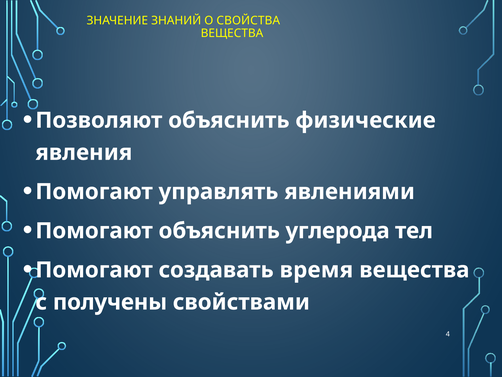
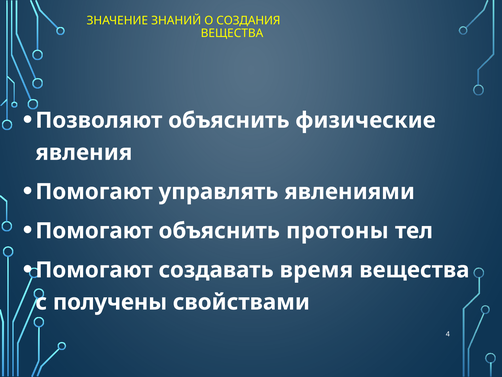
СВОЙСТВА: СВОЙСТВА -> СОЗДАНИЯ
углерода: углерода -> протоны
